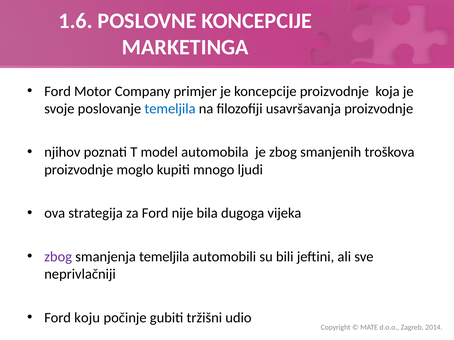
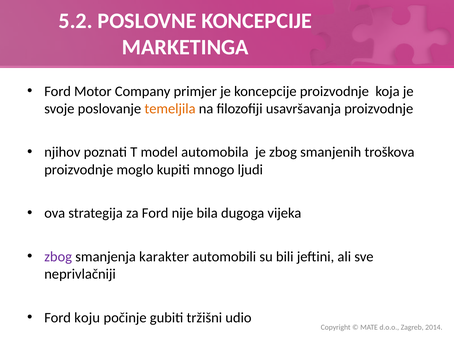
1.6: 1.6 -> 5.2
temeljila at (170, 109) colour: blue -> orange
smanjenja temeljila: temeljila -> karakter
